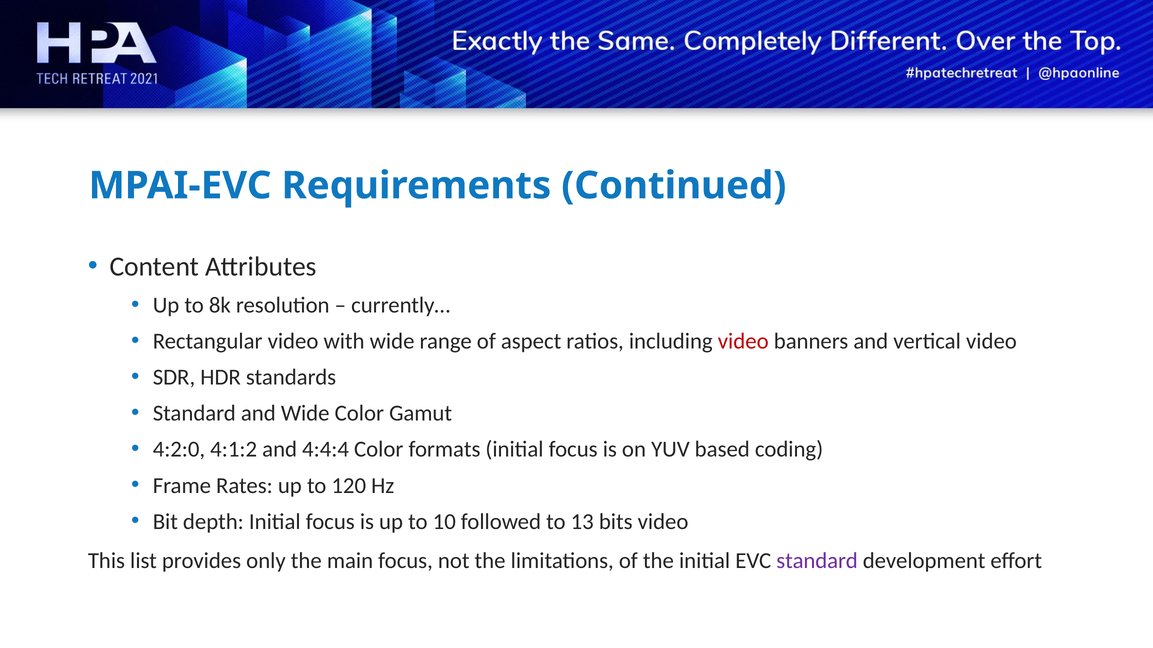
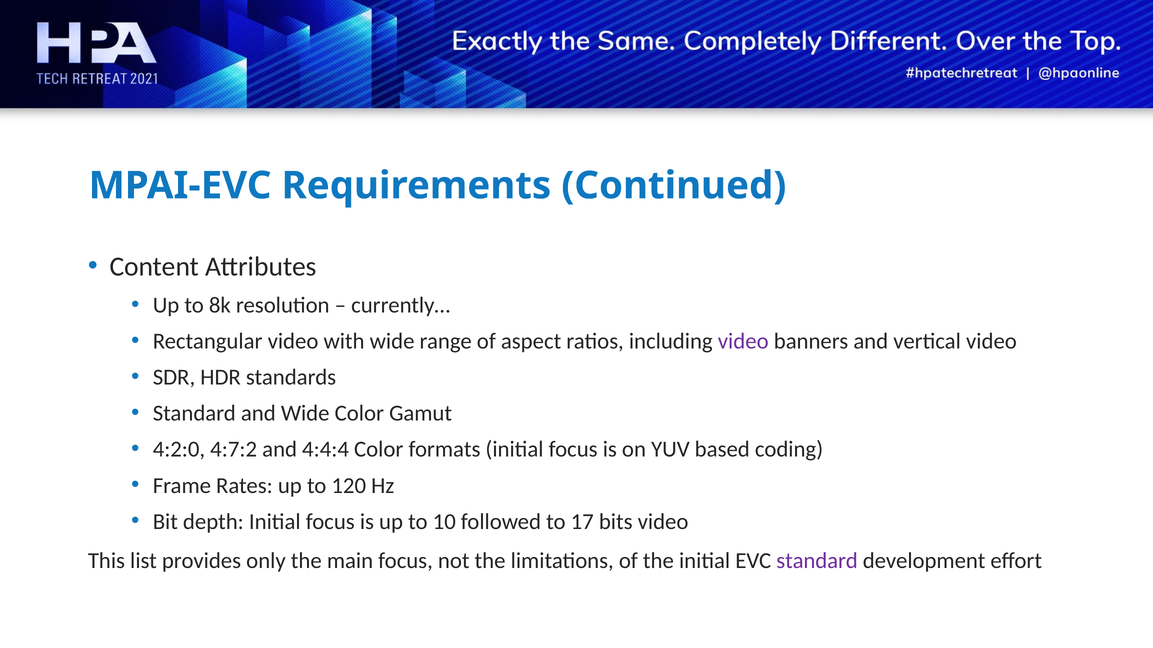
video at (743, 342) colour: red -> purple
4:1:2: 4:1:2 -> 4:7:2
13: 13 -> 17
